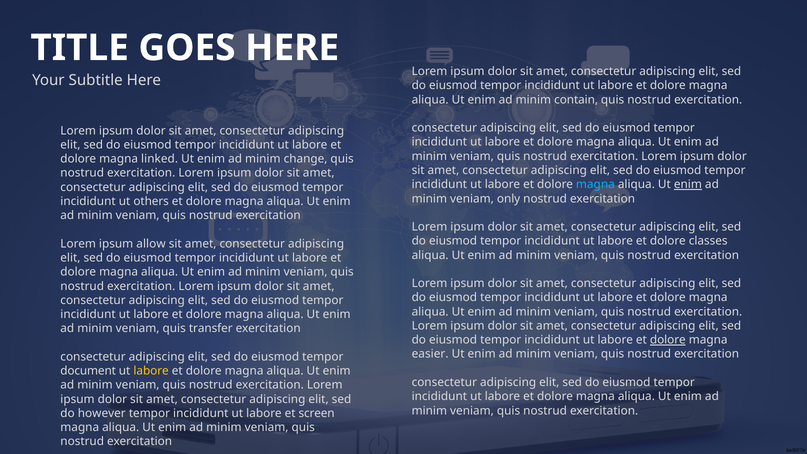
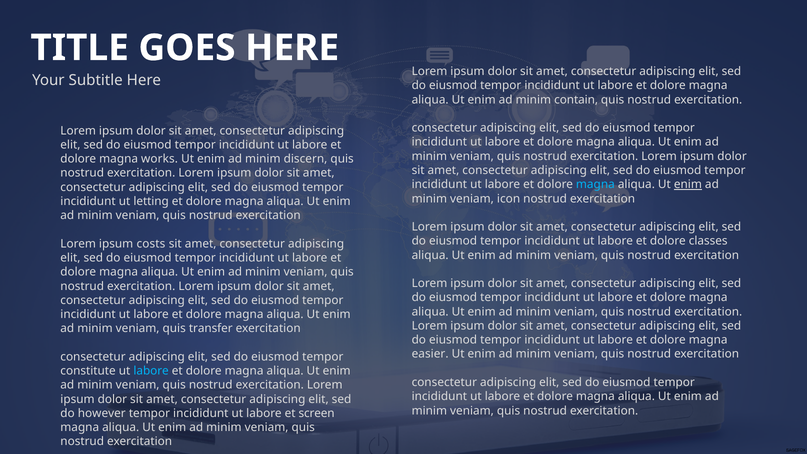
linked: linked -> works
change: change -> discern
only: only -> icon
others: others -> letting
allow: allow -> costs
dolore at (668, 340) underline: present -> none
document: document -> constitute
labore at (151, 371) colour: yellow -> light blue
